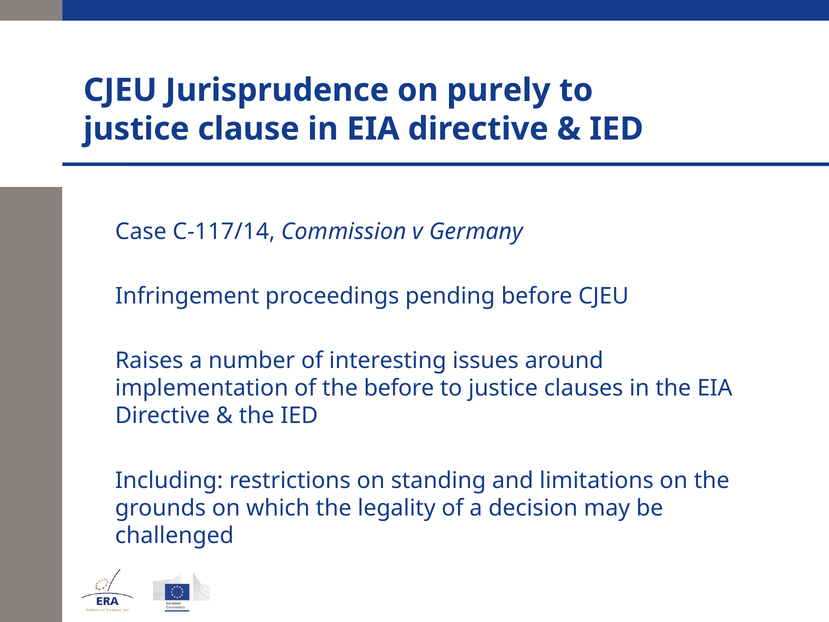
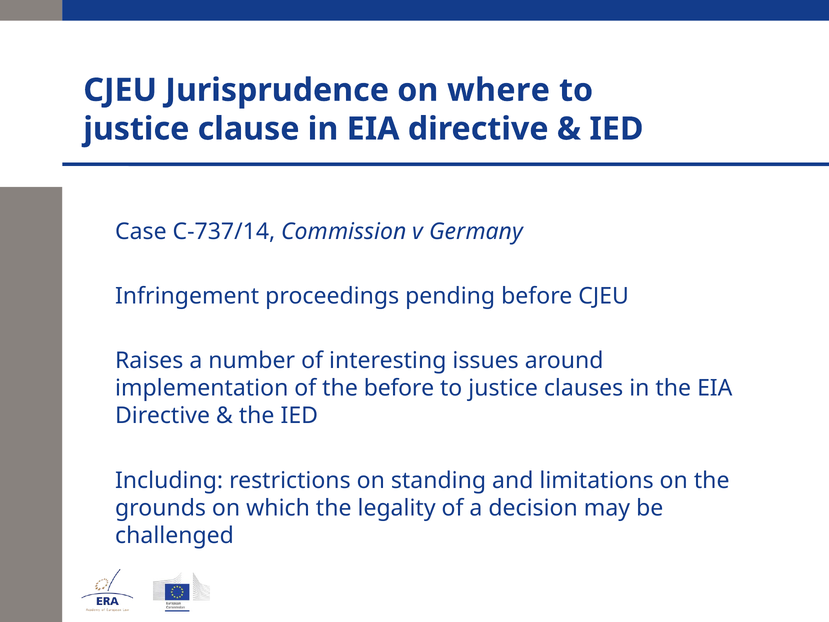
purely: purely -> where
C-117/14: C-117/14 -> C-737/14
